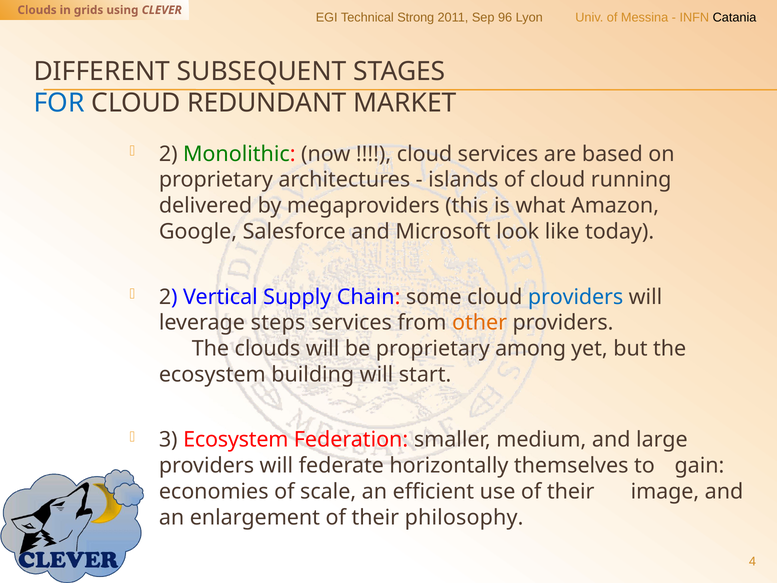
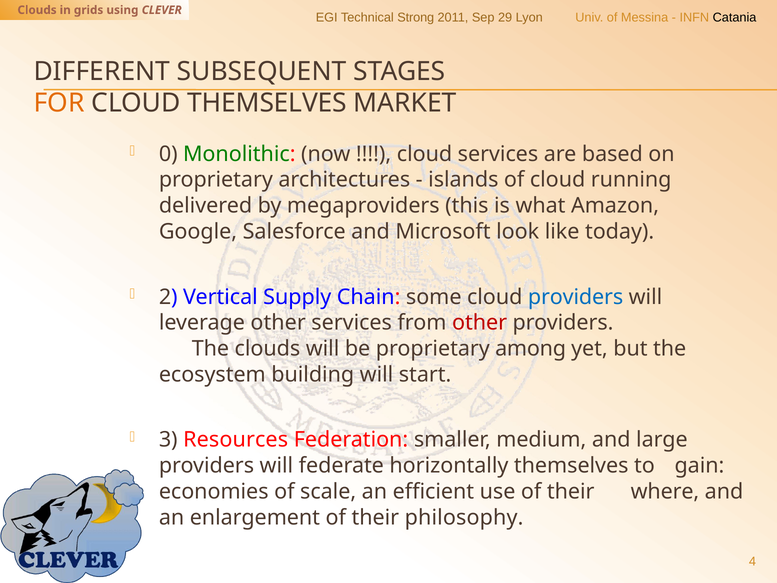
96: 96 -> 29
FOR colour: blue -> orange
CLOUD REDUNDANT: REDUNDANT -> THEMSELVES
2 at (168, 154): 2 -> 0
leverage steps: steps -> other
other at (480, 323) colour: orange -> red
3 Ecosystem: Ecosystem -> Resources
image: image -> where
